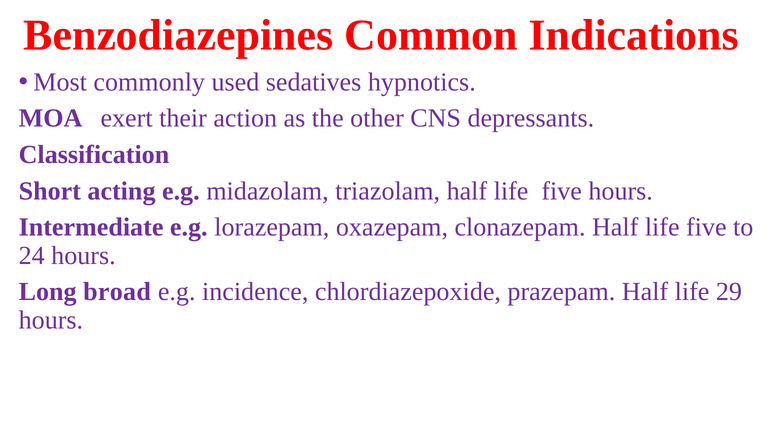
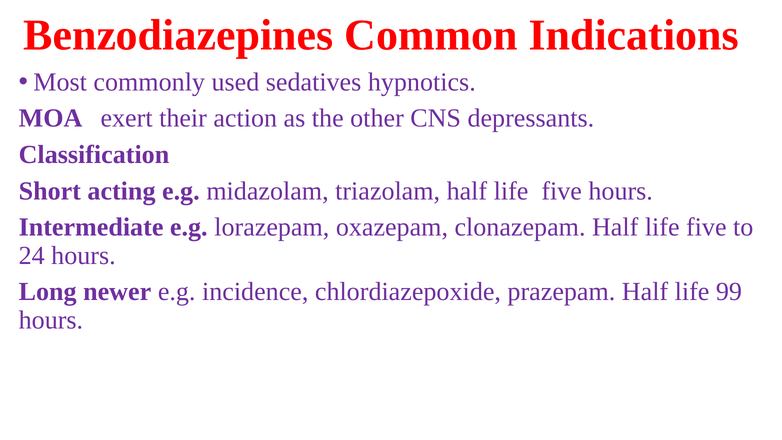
broad: broad -> newer
29: 29 -> 99
